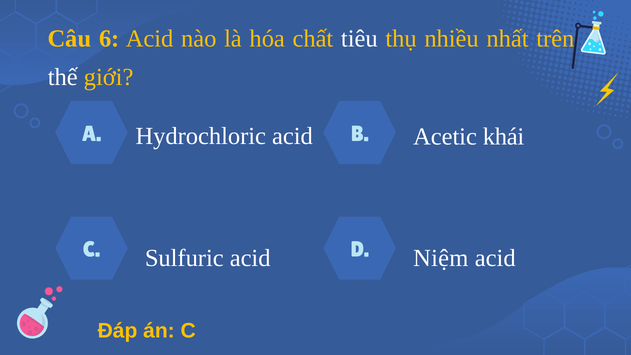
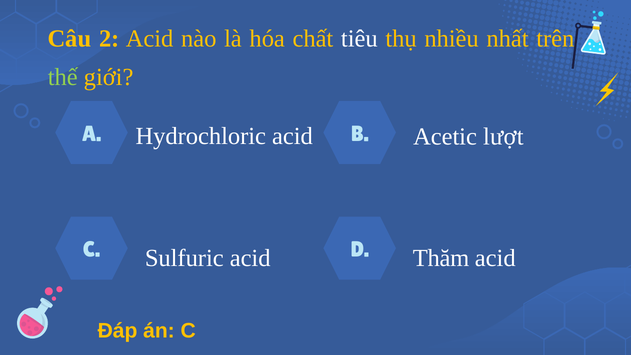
6: 6 -> 2
thế colour: white -> light green
khái: khái -> lượt
Niệm: Niệm -> Thăm
